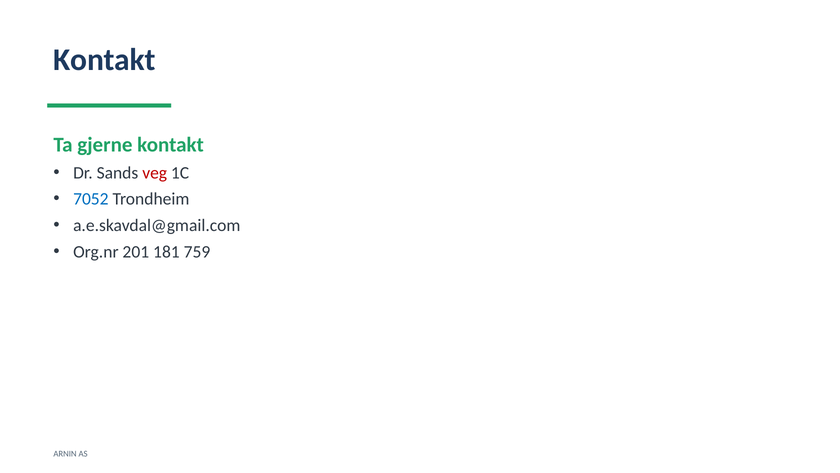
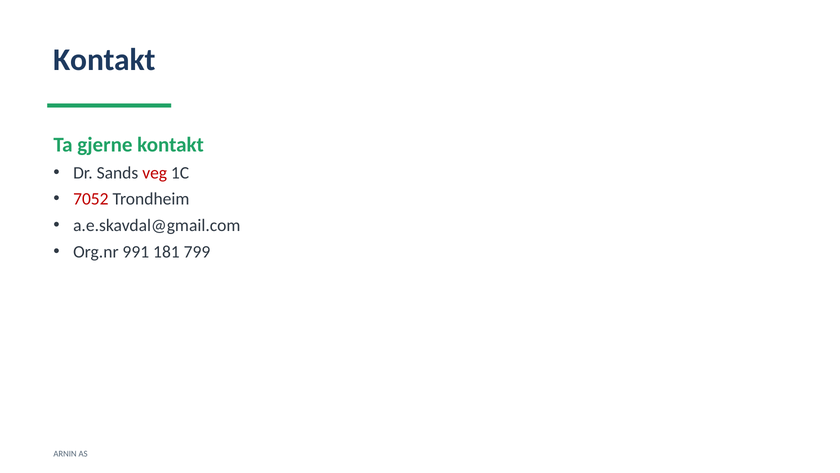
7052 colour: blue -> red
201: 201 -> 991
759: 759 -> 799
